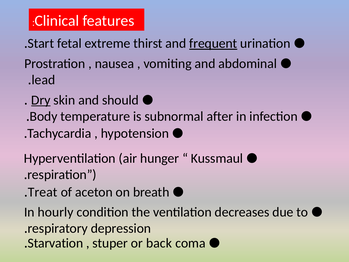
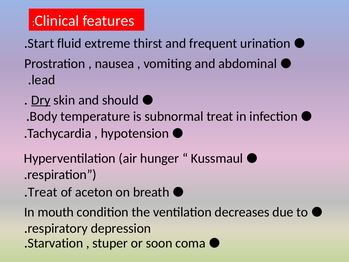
fetal: fetal -> fluid
frequent underline: present -> none
subnormal after: after -> treat
hourly: hourly -> mouth
back: back -> soon
